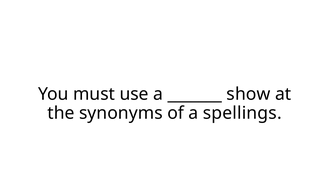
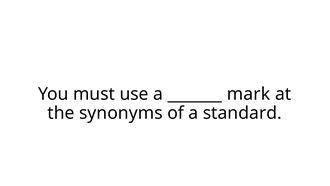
show: show -> mark
spellings: spellings -> standard
